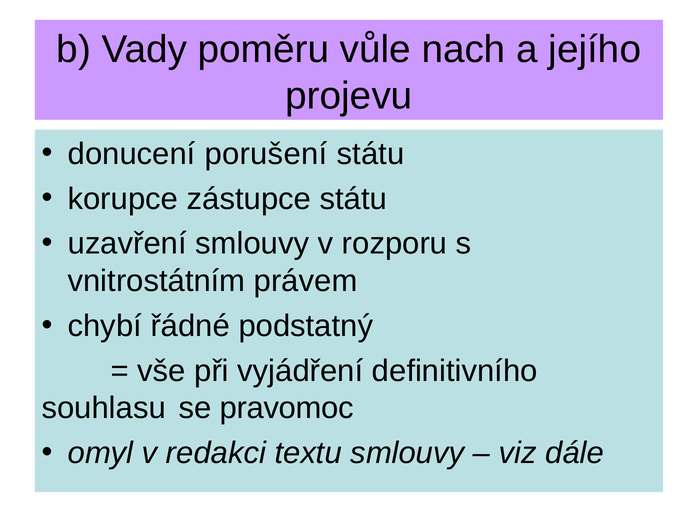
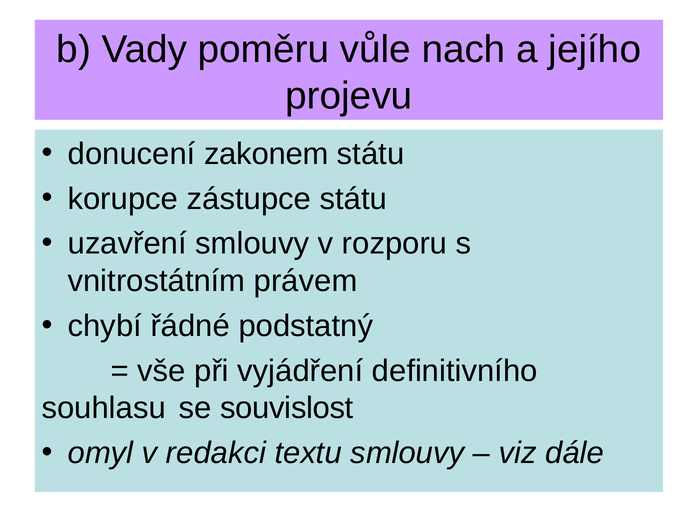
porušení: porušení -> zakonem
pravomoc: pravomoc -> souvislost
